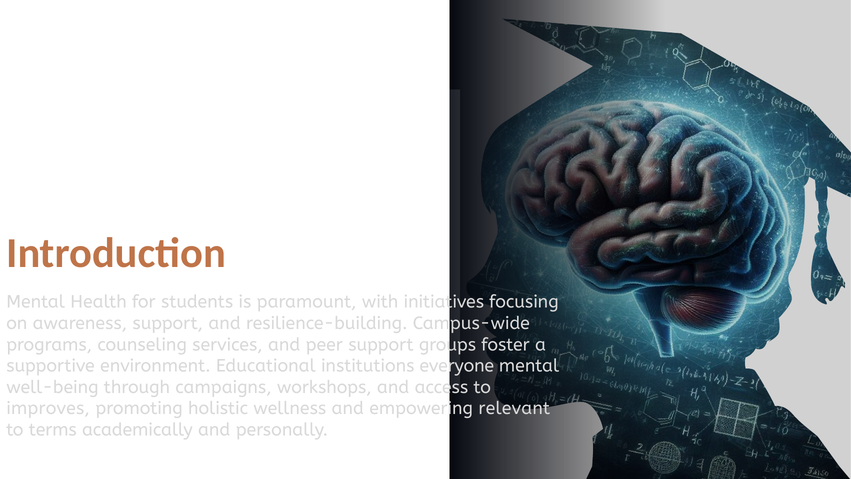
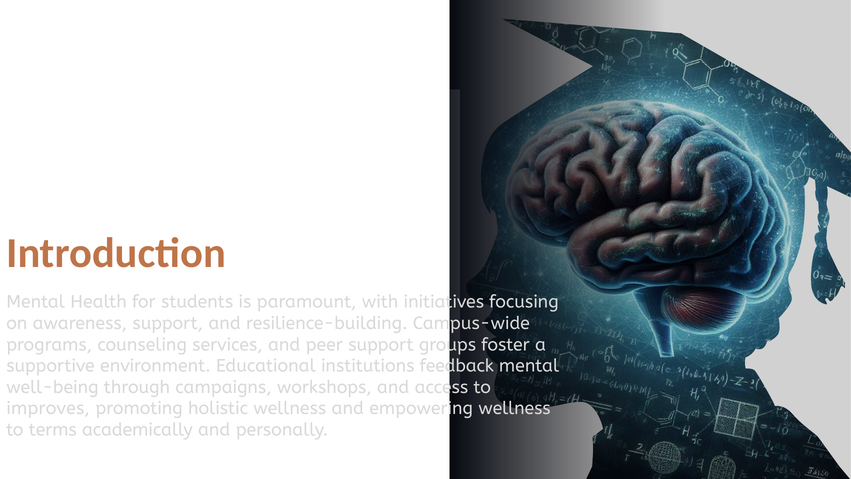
everyone: everyone -> feedback
empowering relevant: relevant -> wellness
